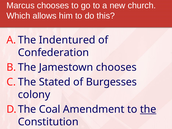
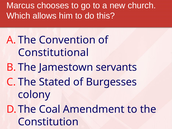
Indentured: Indentured -> Convention
Confederation: Confederation -> Constitutional
Jamestown chooses: chooses -> servants
the underline: present -> none
